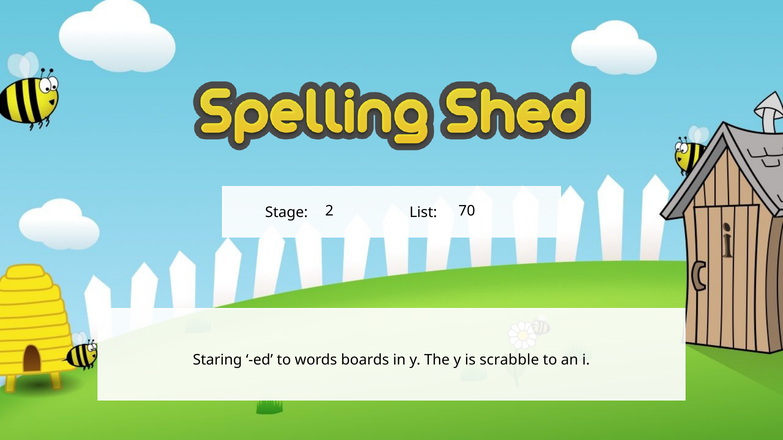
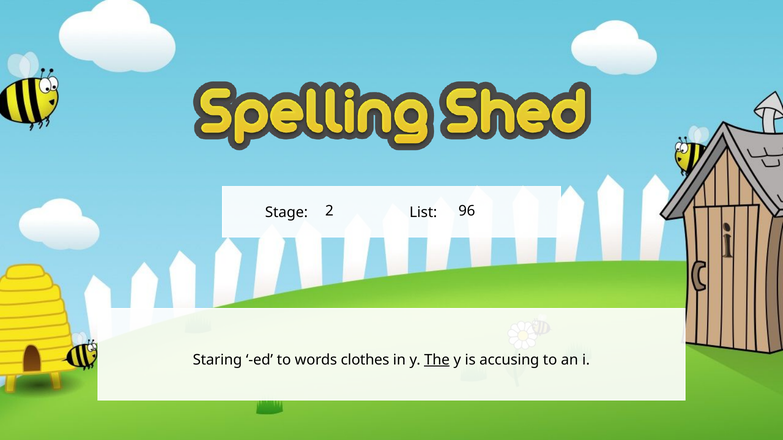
70: 70 -> 96
boards: boards -> clothes
The underline: none -> present
scrabble: scrabble -> accusing
